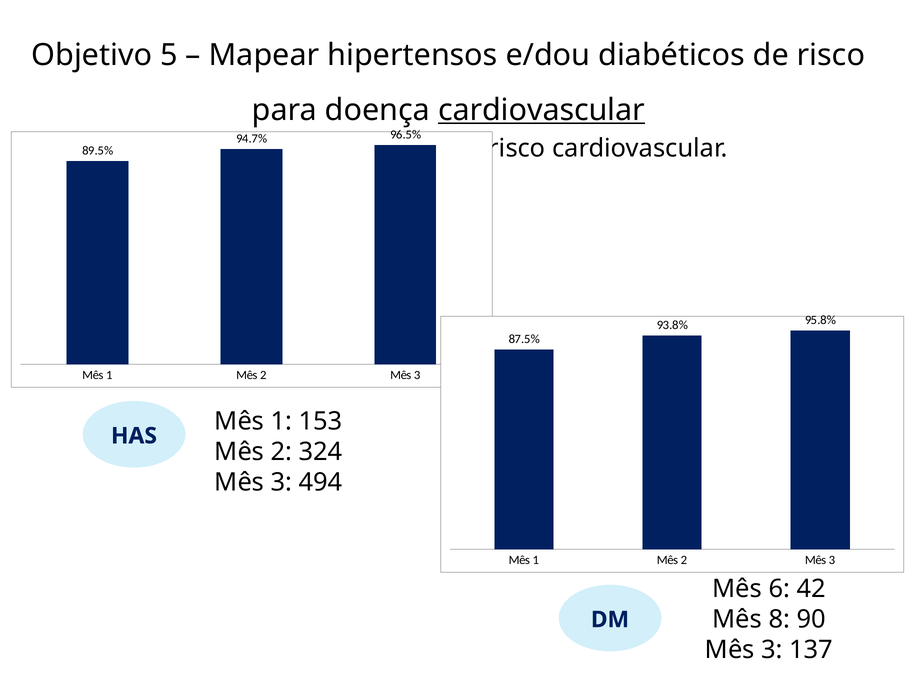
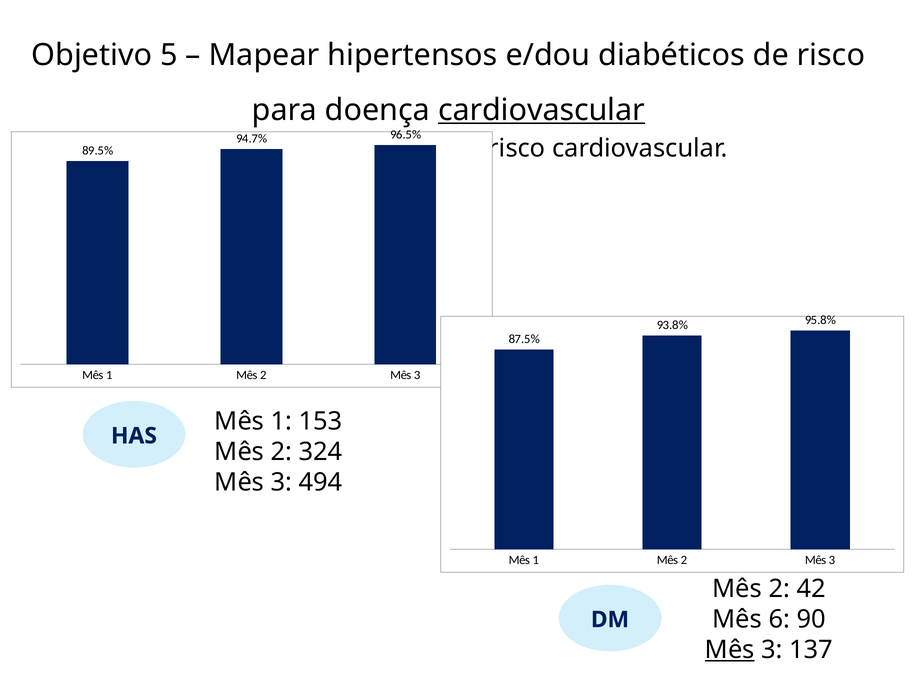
6 at (779, 589): 6 -> 2
8: 8 -> 6
Mês at (730, 650) underline: none -> present
